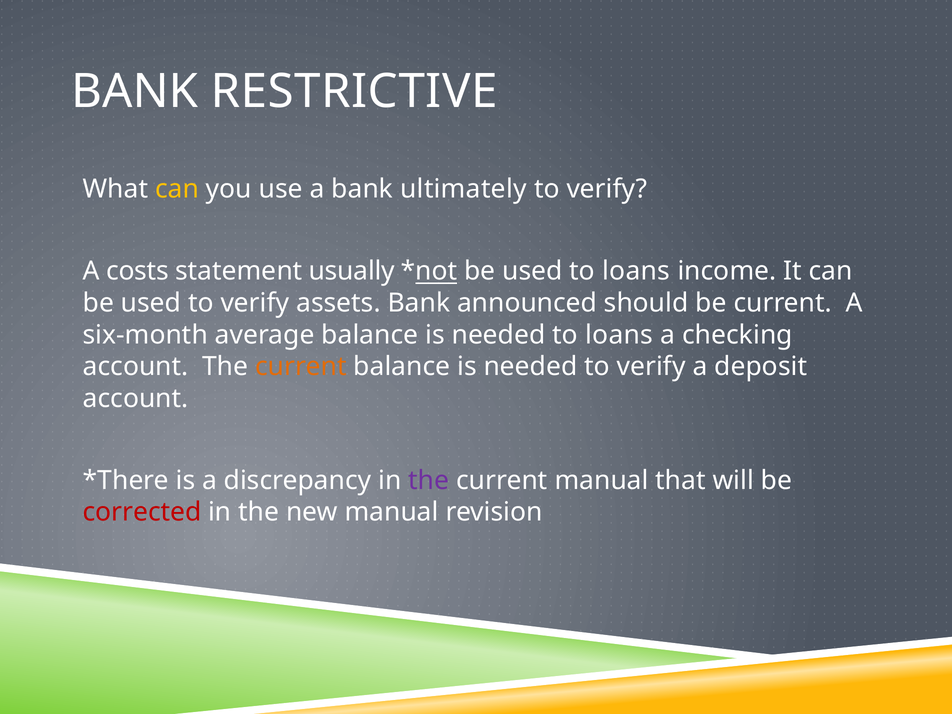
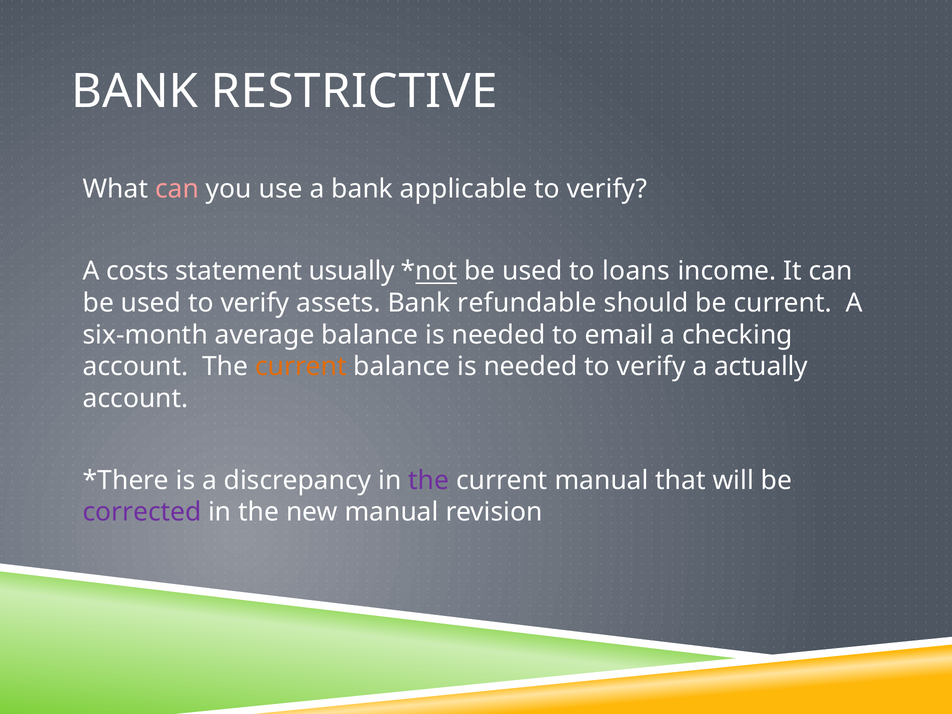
can at (177, 189) colour: yellow -> pink
ultimately: ultimately -> applicable
announced: announced -> refundable
needed to loans: loans -> email
deposit: deposit -> actually
corrected colour: red -> purple
